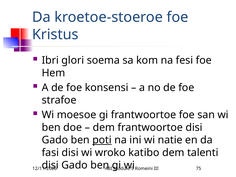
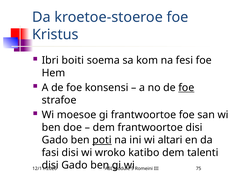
glori: glori -> boiti
foe at (186, 88) underline: none -> present
natie: natie -> altari
